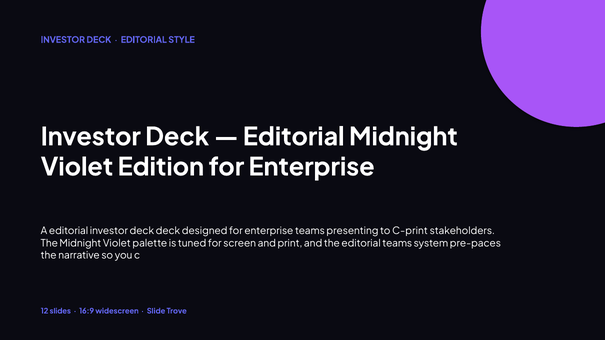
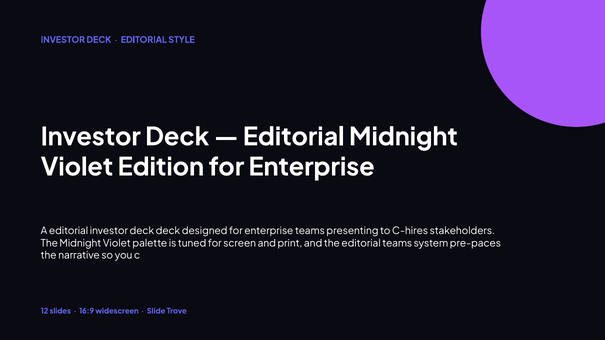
C-print: C-print -> C-hires
